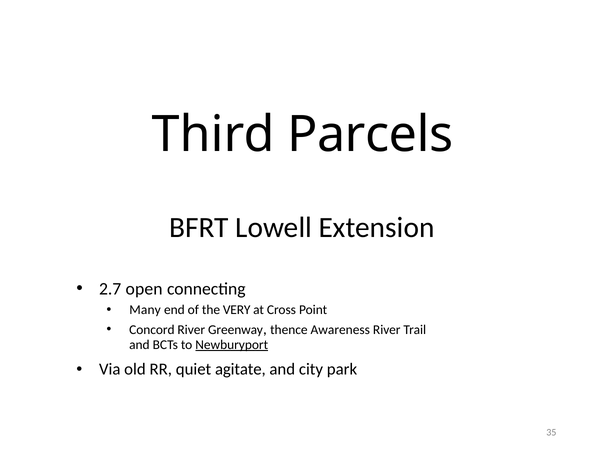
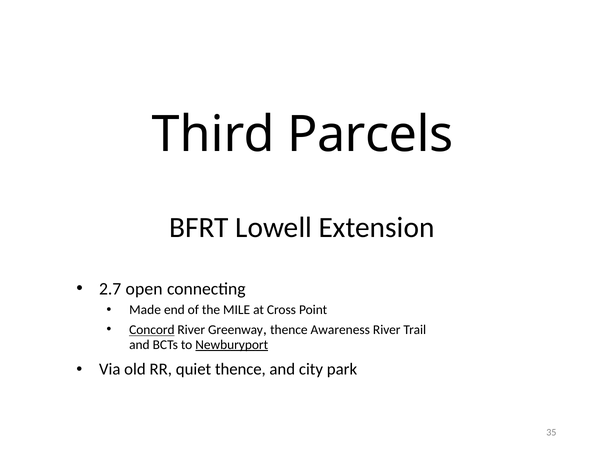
Many: Many -> Made
VERY: VERY -> MILE
Concord underline: none -> present
quiet agitate: agitate -> thence
